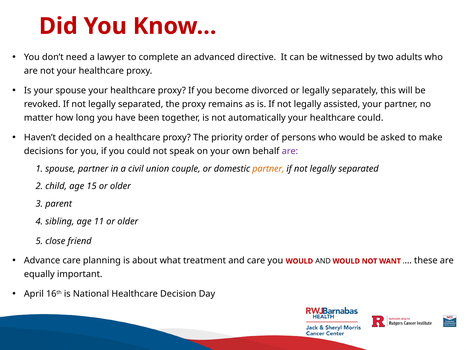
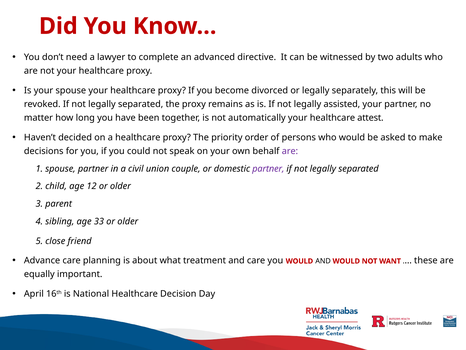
healthcare could: could -> attest
partner at (268, 168) colour: orange -> purple
15: 15 -> 12
11: 11 -> 33
